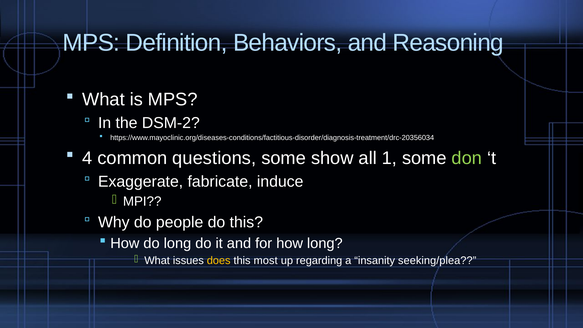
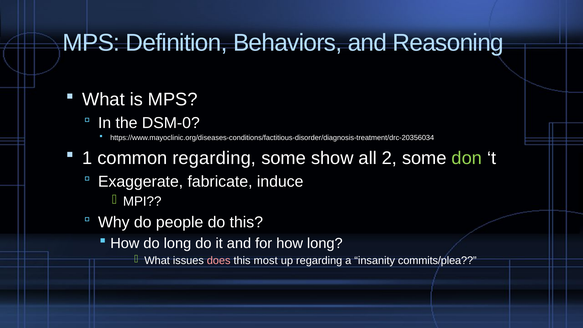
DSM-2: DSM-2 -> DSM-0
4: 4 -> 1
common questions: questions -> regarding
1: 1 -> 2
does colour: yellow -> pink
seeking/plea: seeking/plea -> commits/plea
